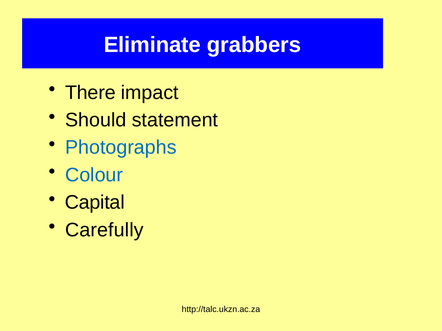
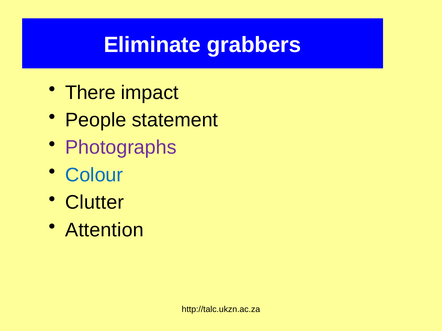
Should: Should -> People
Photographs colour: blue -> purple
Capital: Capital -> Clutter
Carefully: Carefully -> Attention
